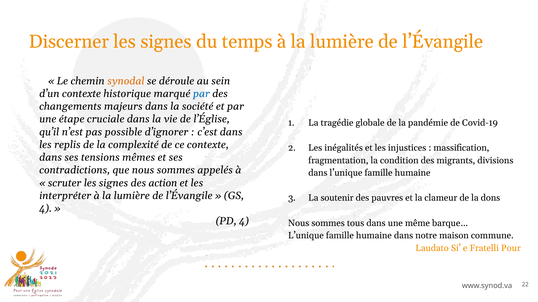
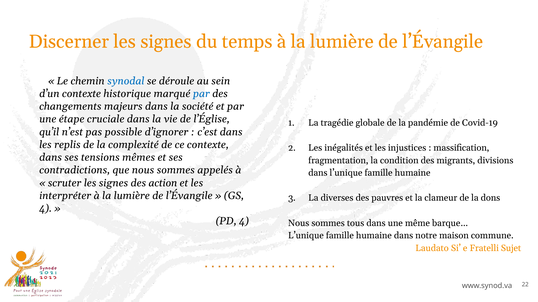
synodal colour: orange -> blue
soutenir: soutenir -> diverses
Pour: Pour -> Sujet
